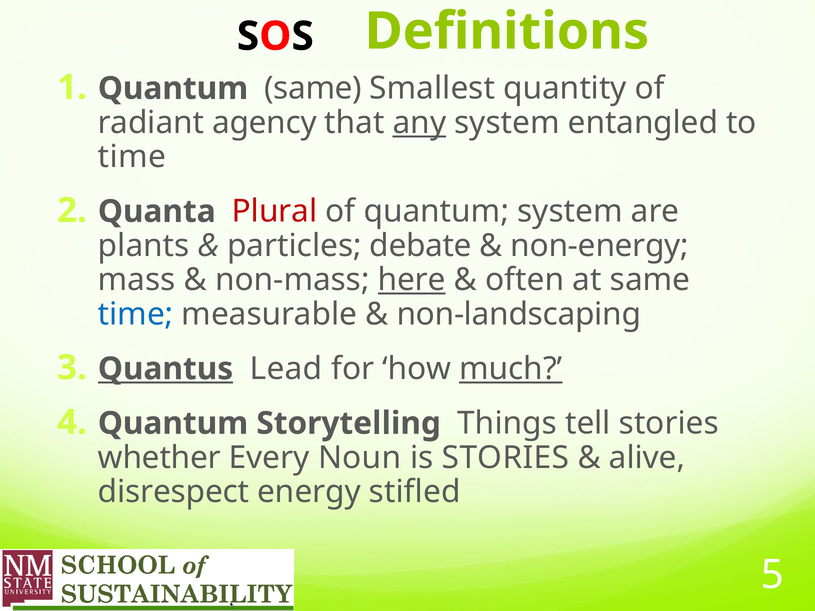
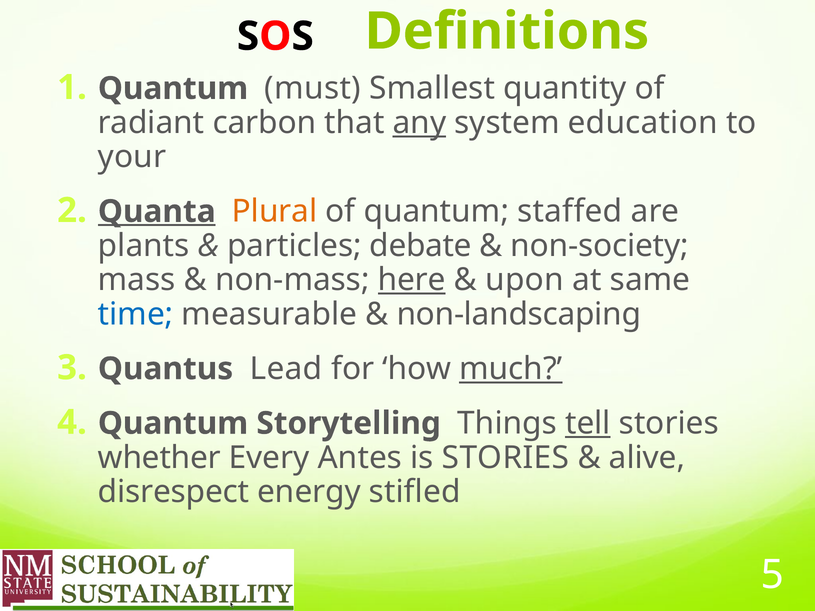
same at (313, 88): same -> must
agency: agency -> carbon
entangled: entangled -> education
time at (132, 157): time -> your
Quanta underline: none -> present
Plural colour: red -> orange
quantum system: system -> staffed
non-energy: non-energy -> non-society
often: often -> upon
Quantus underline: present -> none
tell underline: none -> present
Noun: Noun -> Antes
